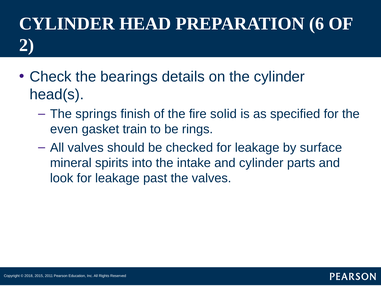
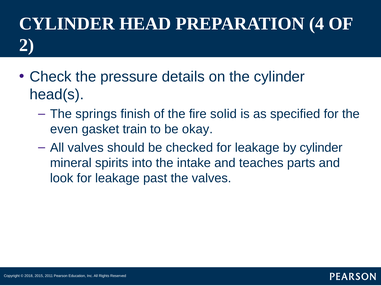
6: 6 -> 4
bearings: bearings -> pressure
rings: rings -> okay
by surface: surface -> cylinder
and cylinder: cylinder -> teaches
